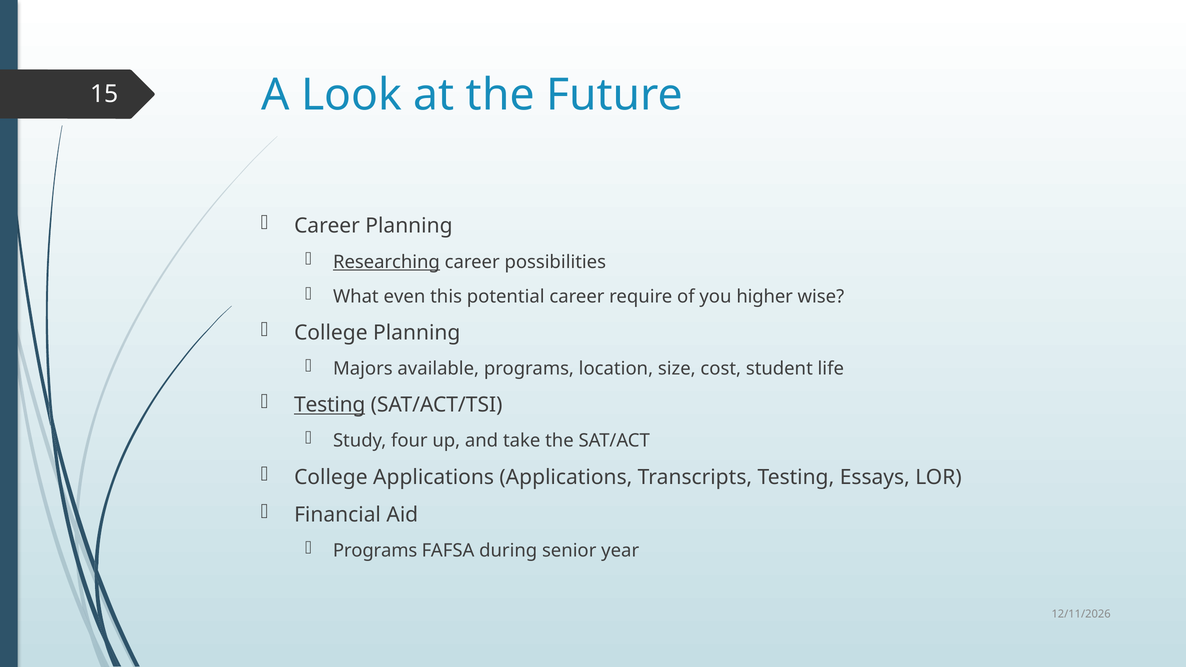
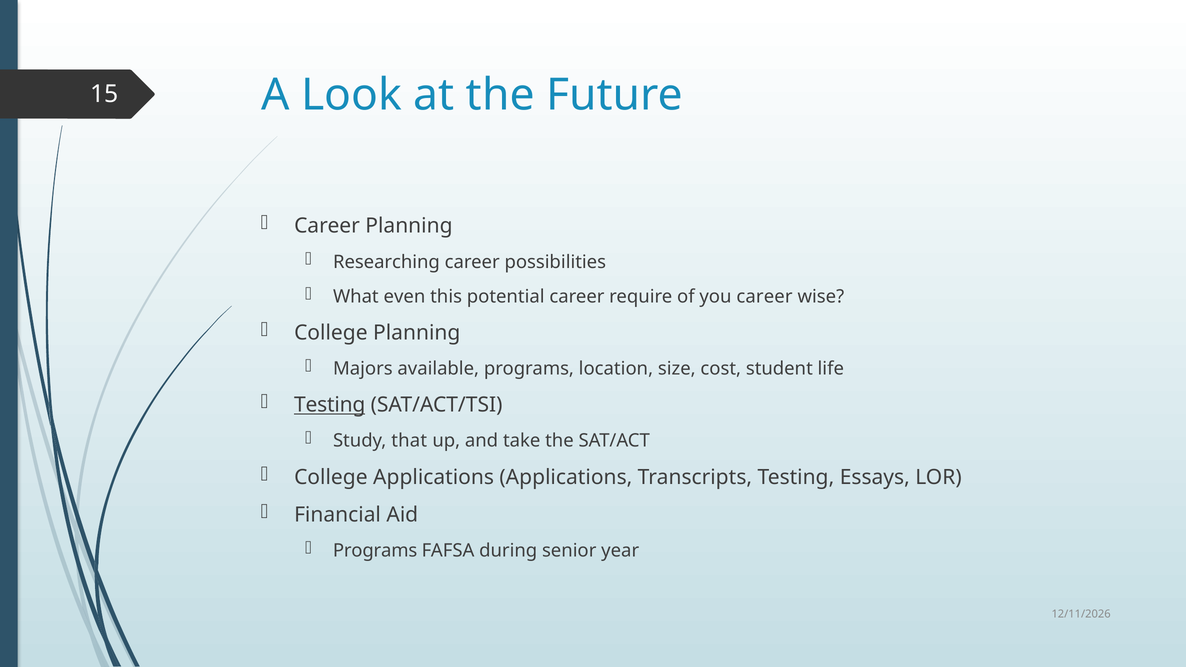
Researching underline: present -> none
you higher: higher -> career
four: four -> that
